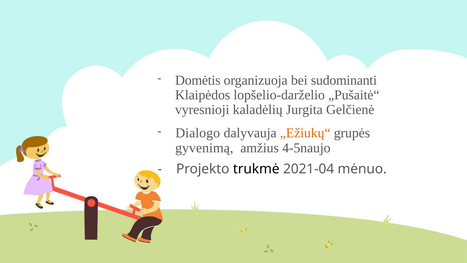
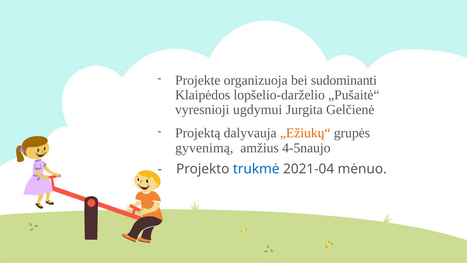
Domėtis: Domėtis -> Projekte
kaladėlių: kaladėlių -> ugdymui
Dialogo: Dialogo -> Projektą
trukmė colour: black -> blue
